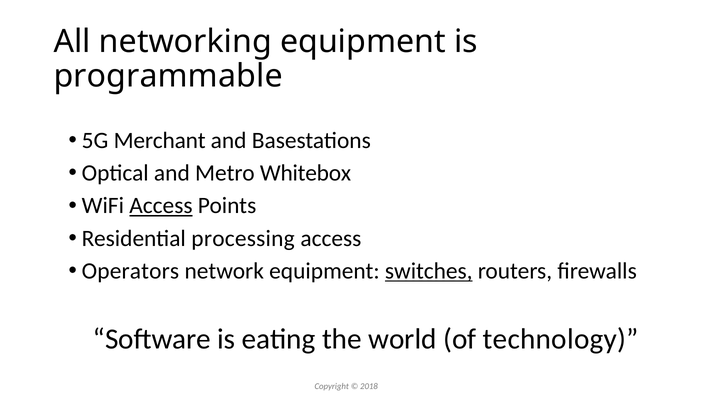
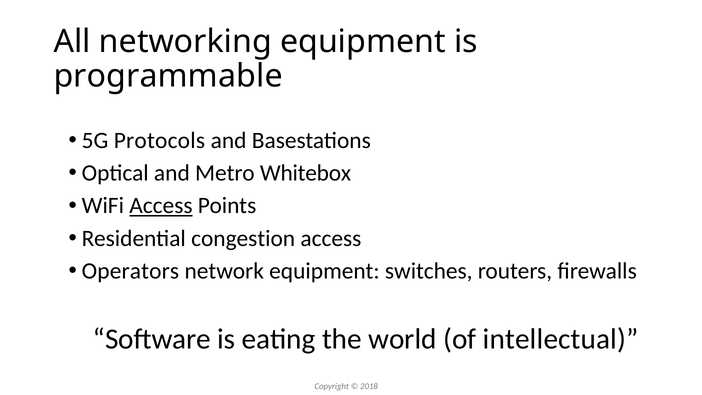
Merchant: Merchant -> Protocols
processing: processing -> congestion
switches underline: present -> none
technology: technology -> intellectual
